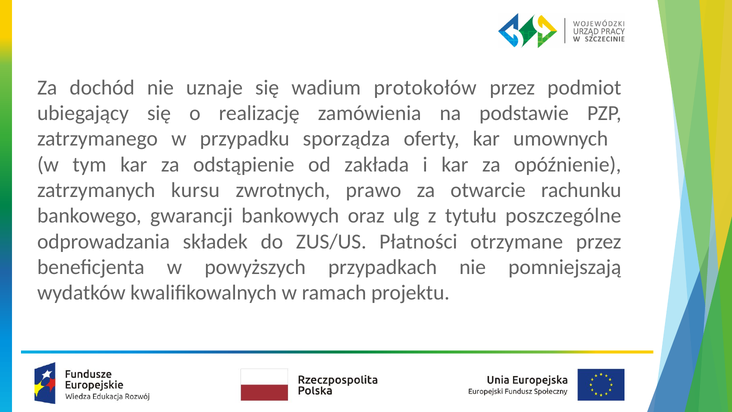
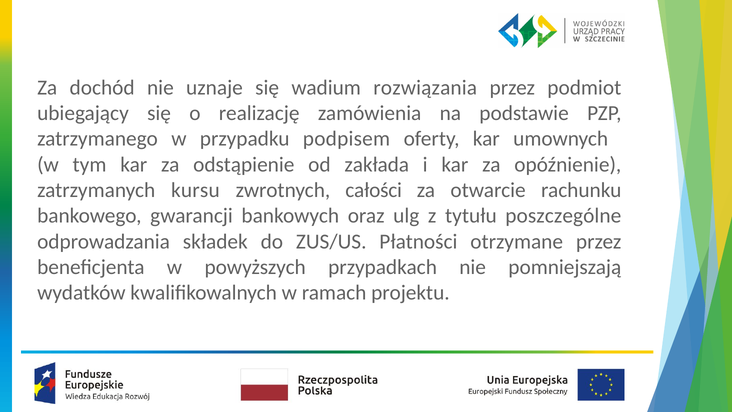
protokołów: protokołów -> rozwiązania
sporządza: sporządza -> podpisem
prawo: prawo -> całości
